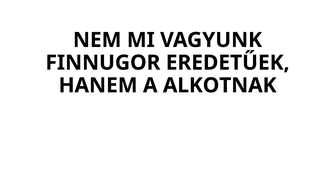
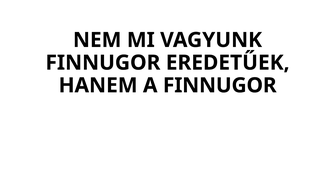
A ALKOTNAK: ALKOTNAK -> FINNUGOR
